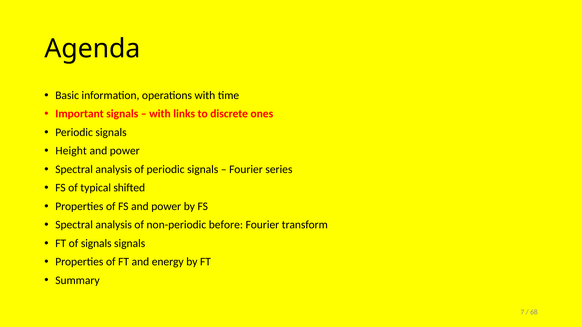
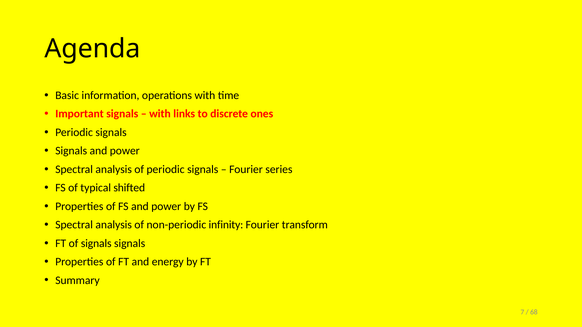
Height at (71, 151): Height -> Signals
before: before -> infinity
